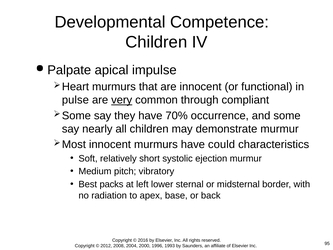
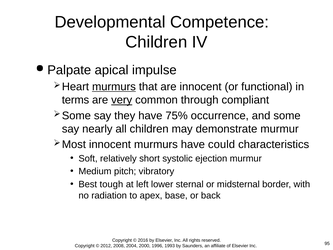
murmurs at (114, 87) underline: none -> present
pulse: pulse -> terms
70%: 70% -> 75%
packs: packs -> tough
